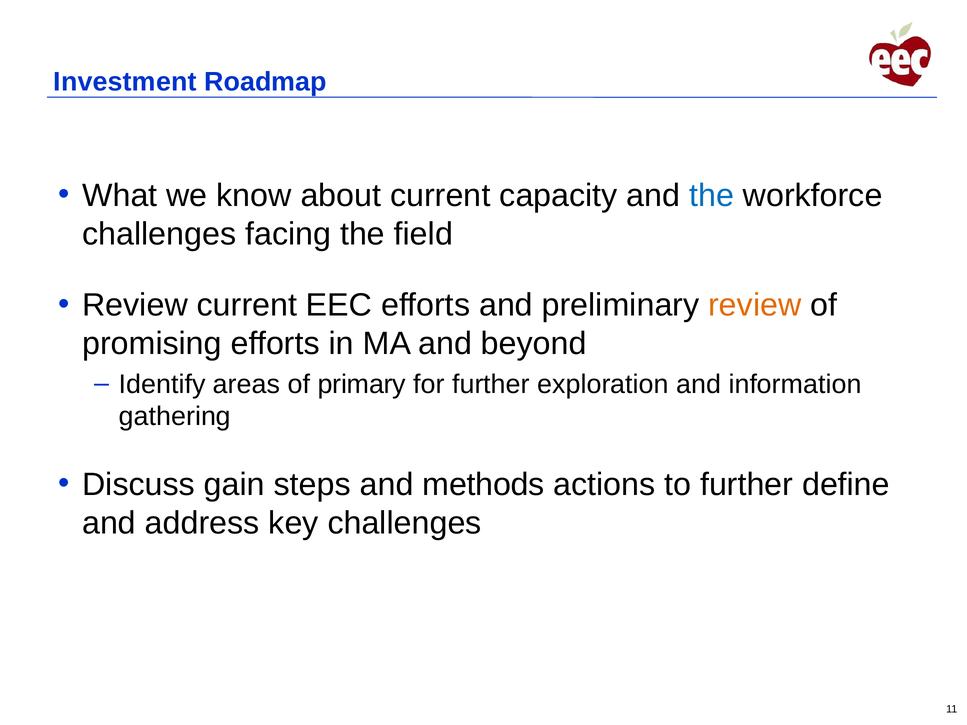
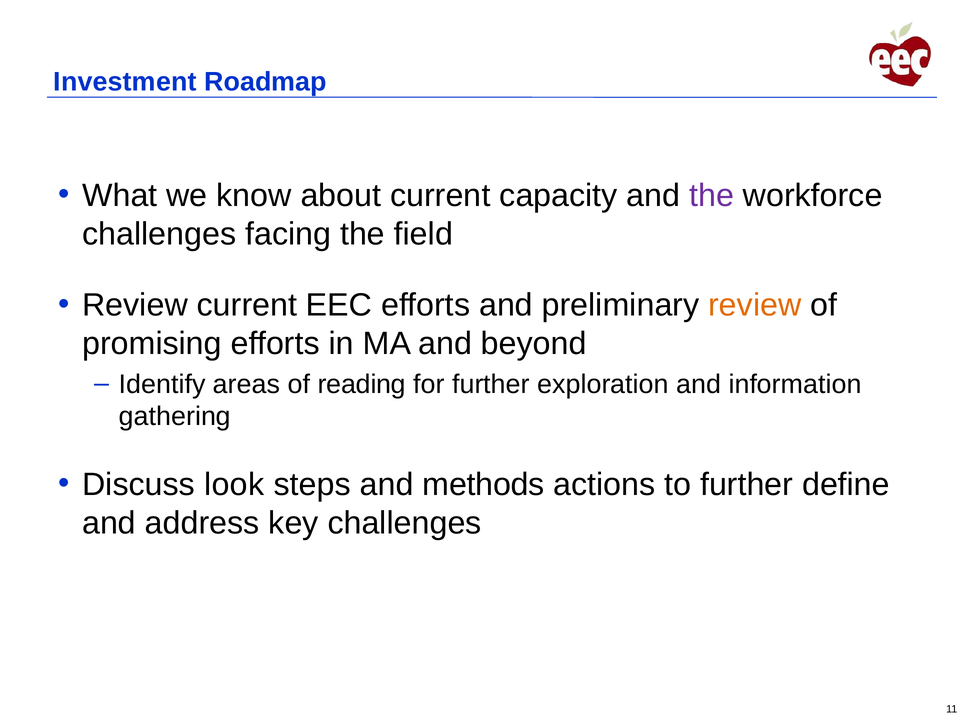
the at (712, 196) colour: blue -> purple
primary: primary -> reading
gain: gain -> look
